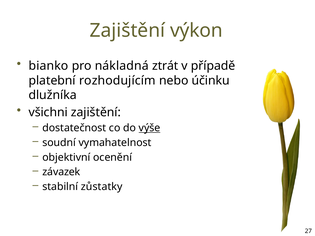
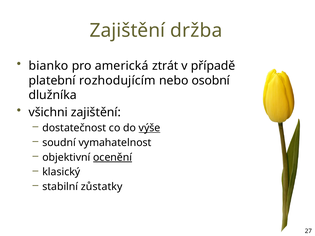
výkon: výkon -> držba
nákladná: nákladná -> americká
účinku: účinku -> osobní
ocenění underline: none -> present
závazek: závazek -> klasický
